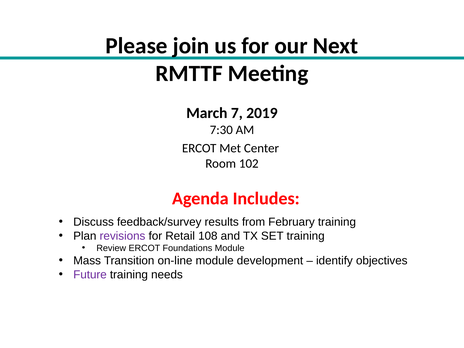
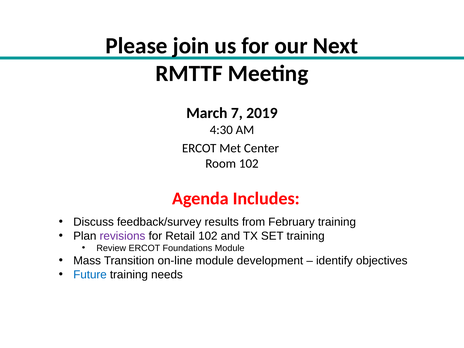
7:30: 7:30 -> 4:30
Retail 108: 108 -> 102
Future colour: purple -> blue
